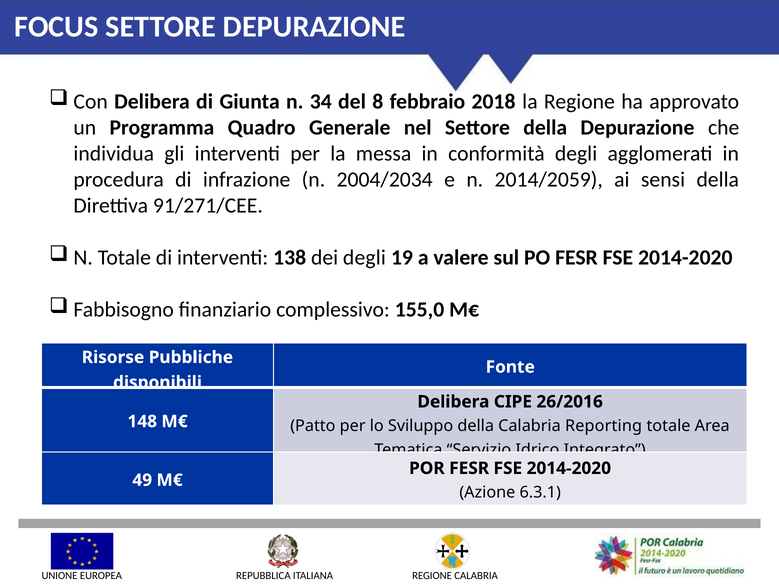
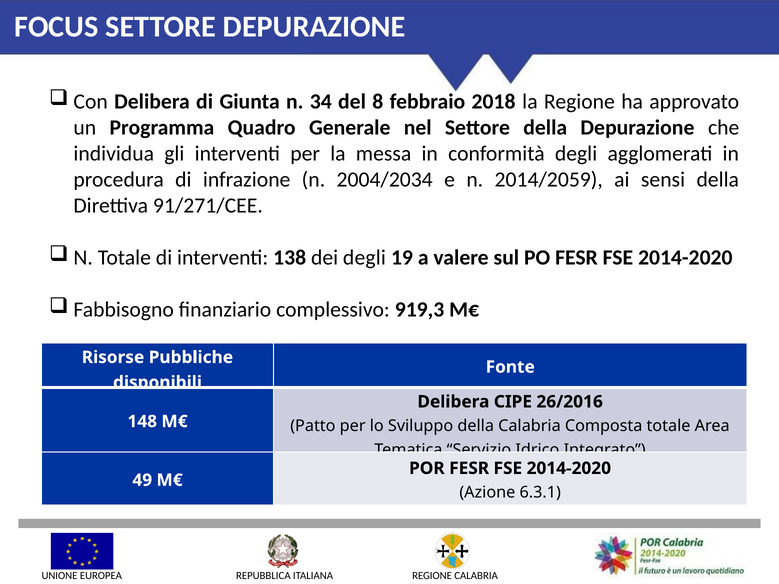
155,0: 155,0 -> 919,3
Reporting: Reporting -> Composta
